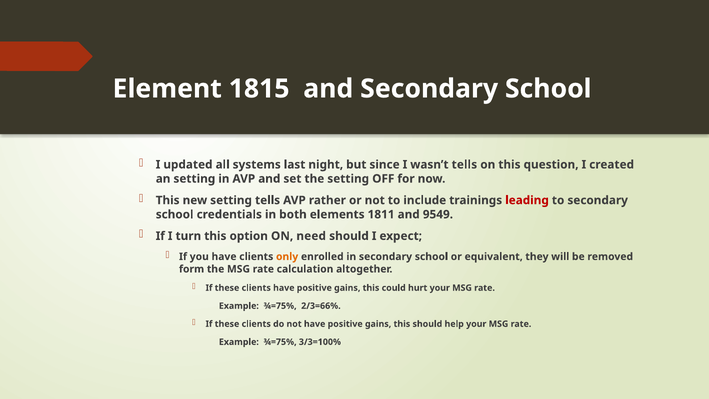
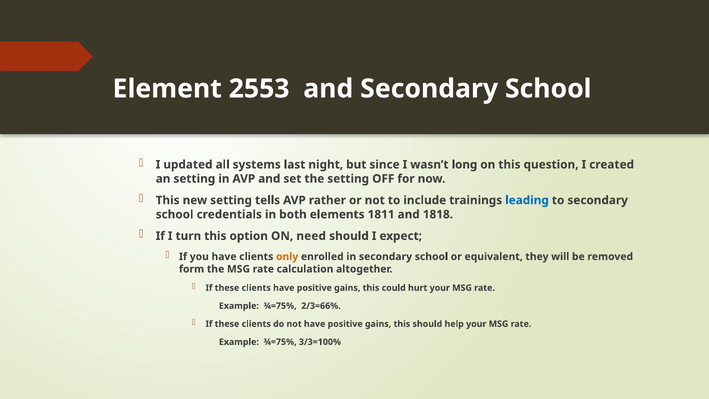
1815: 1815 -> 2553
wasn’t tells: tells -> long
leading colour: red -> blue
9549: 9549 -> 1818
